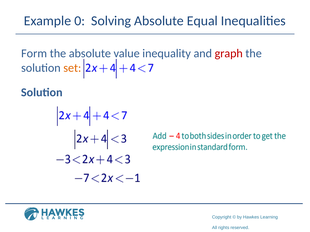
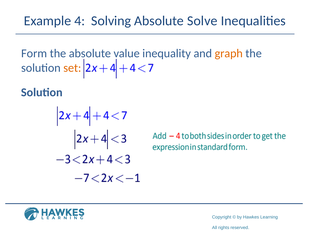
0: 0 -> 4
Equal: Equal -> Solve
graph colour: red -> orange
